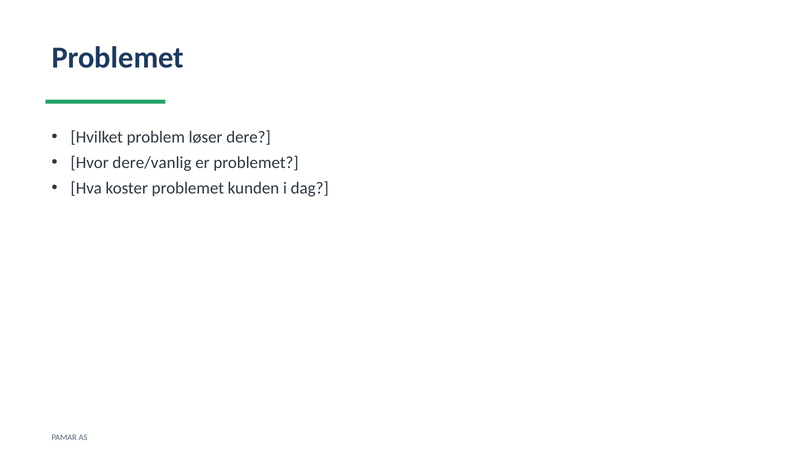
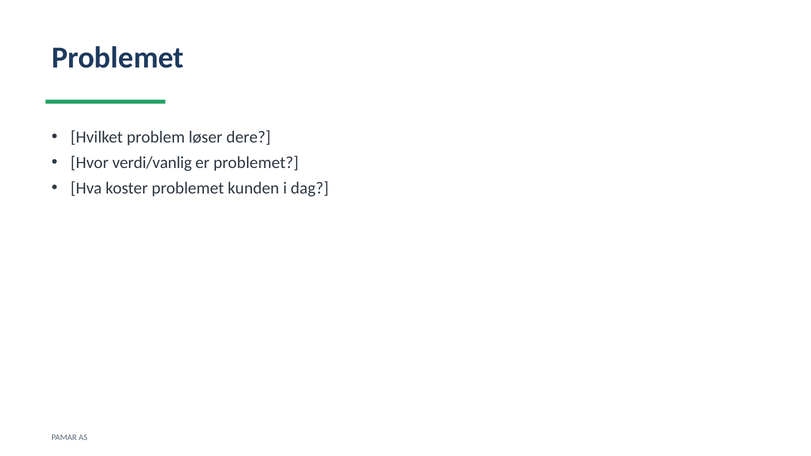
dere/vanlig: dere/vanlig -> verdi/vanlig
